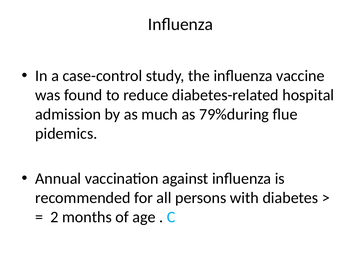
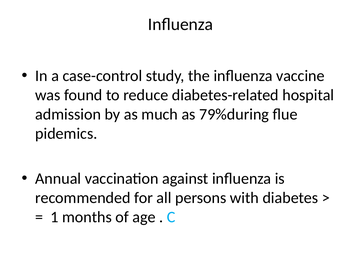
2: 2 -> 1
